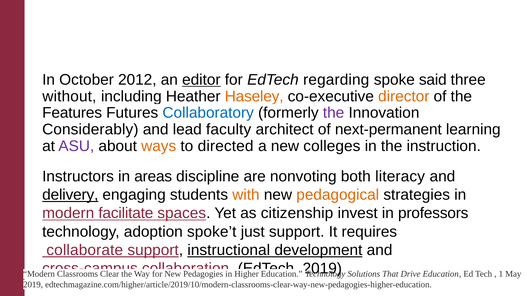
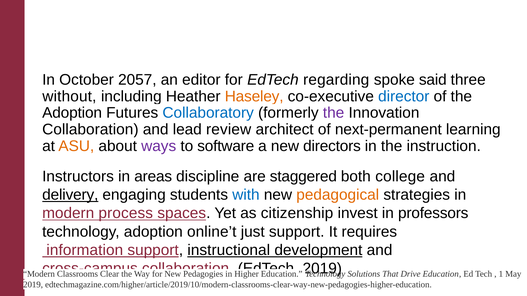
2012: 2012 -> 2057
editor underline: present -> none
director colour: orange -> blue
Features at (72, 113): Features -> Adoption
Considerably at (90, 130): Considerably -> Collaboration
faculty: faculty -> review
ASU colour: purple -> orange
ways colour: orange -> purple
directed: directed -> software
colleges: colleges -> directors
nonvoting: nonvoting -> staggered
literacy: literacy -> college
with colour: orange -> blue
facilitate: facilitate -> process
spoke’t: spoke’t -> online’t
collaborate: collaborate -> information
